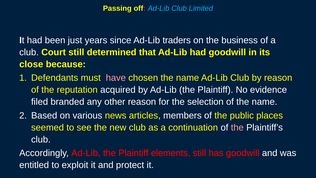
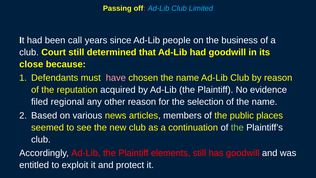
just: just -> call
traders: traders -> people
branded: branded -> regional
the at (237, 127) colour: pink -> light green
